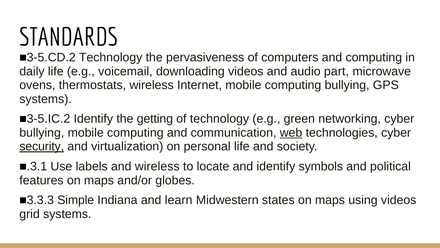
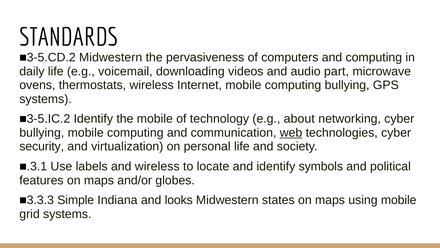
■3-5.CD.2 Technology: Technology -> Midwestern
the getting: getting -> mobile
green: green -> about
security underline: present -> none
learn: learn -> looks
using videos: videos -> mobile
